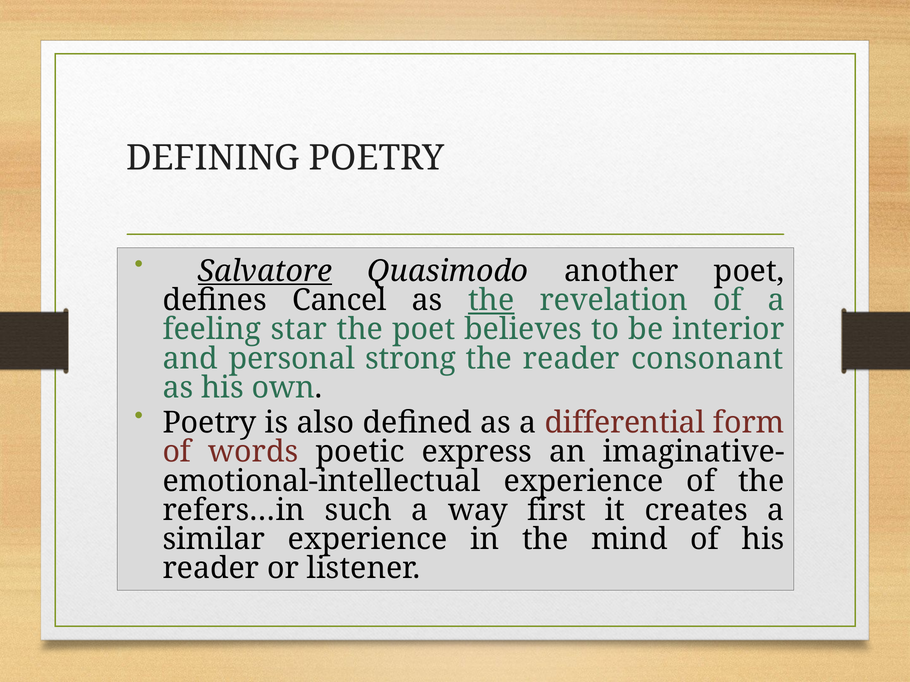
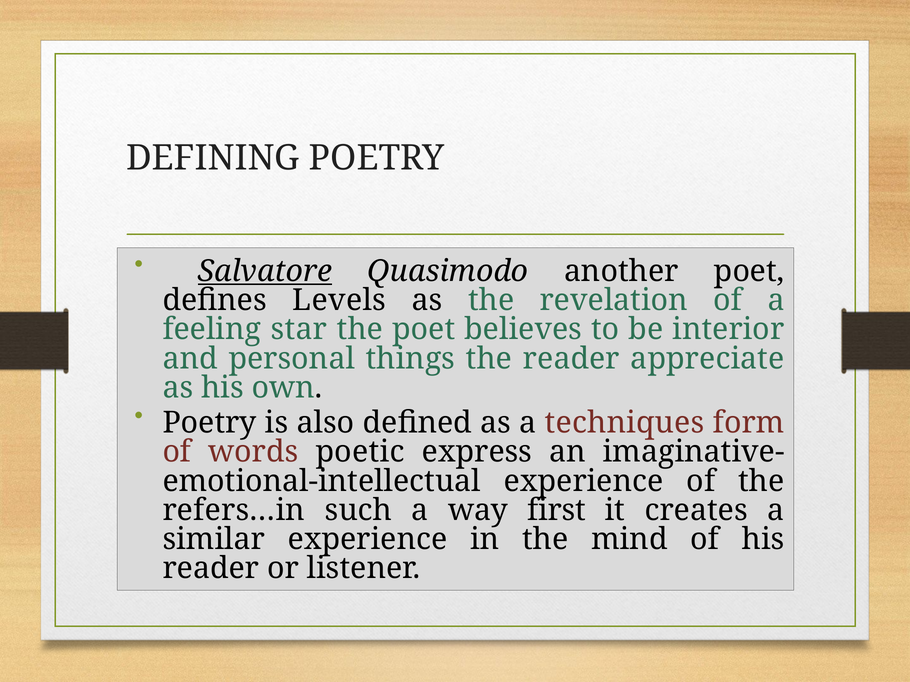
Cancel: Cancel -> Levels
the at (491, 301) underline: present -> none
strong: strong -> things
consonant: consonant -> appreciate
differential: differential -> techniques
